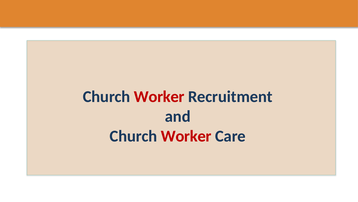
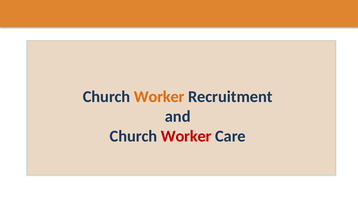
Worker at (159, 96) colour: red -> orange
